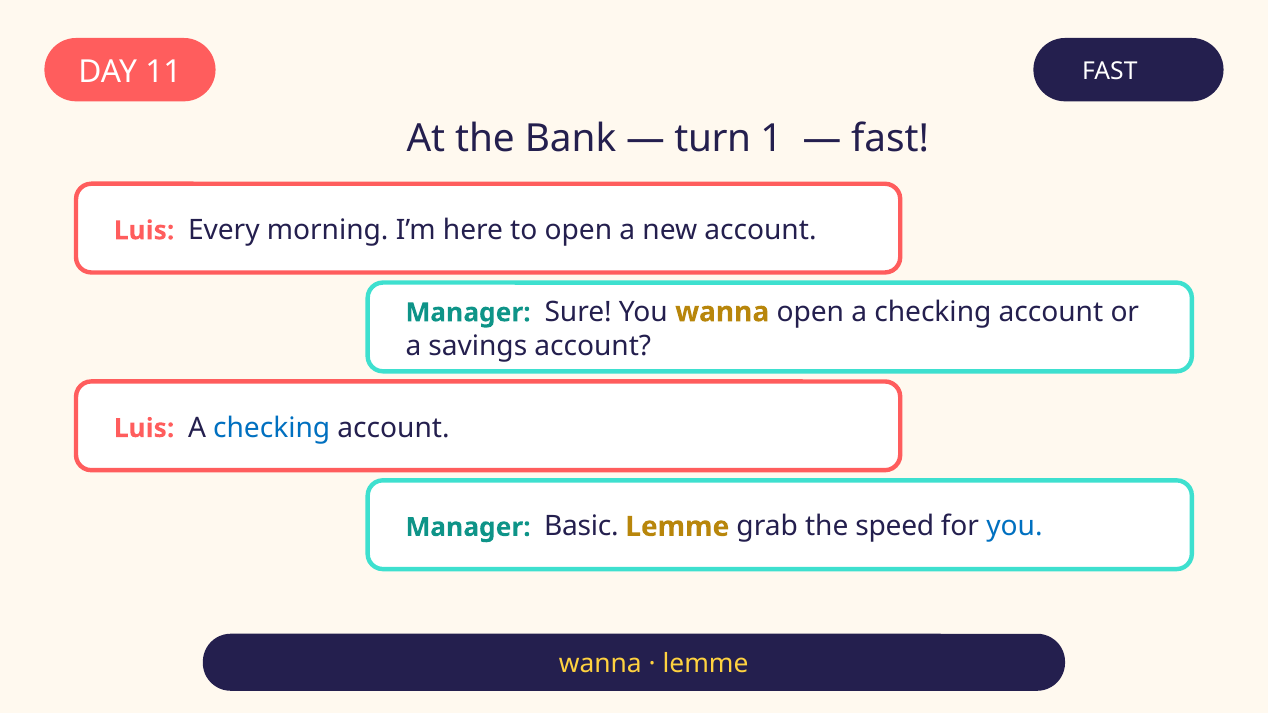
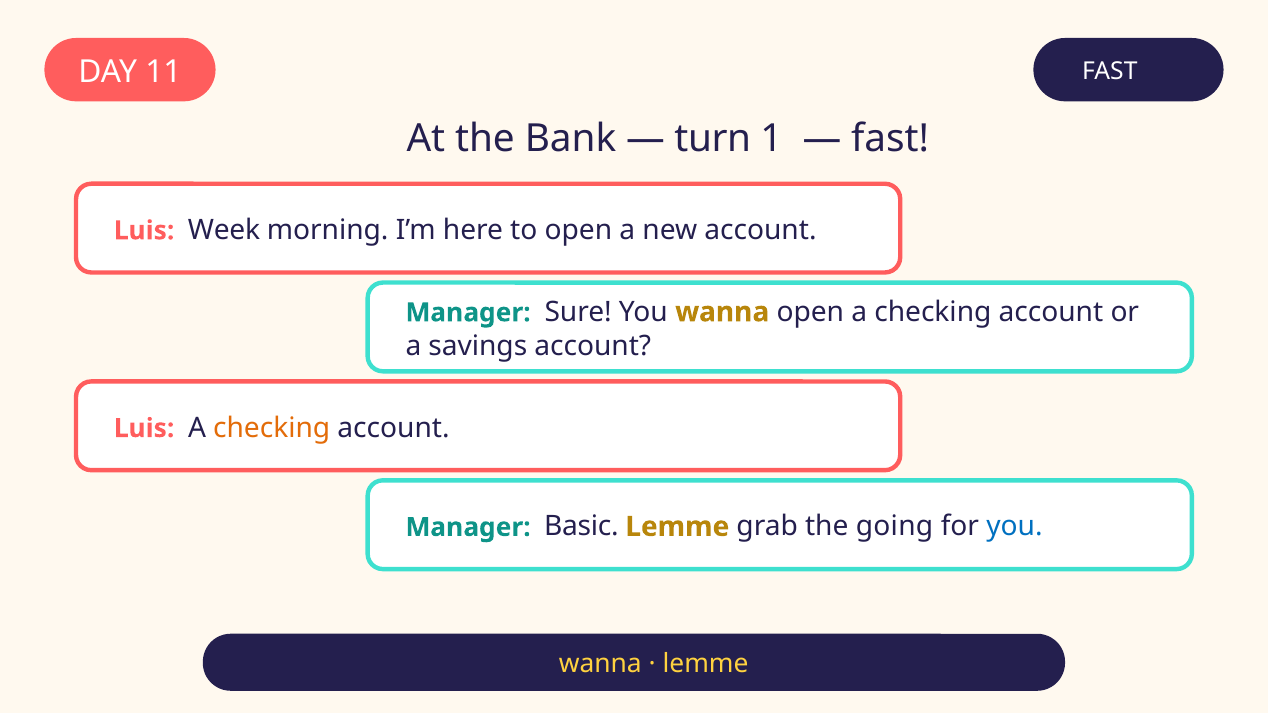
Every: Every -> Week
checking at (272, 428) colour: blue -> orange
speed: speed -> going
